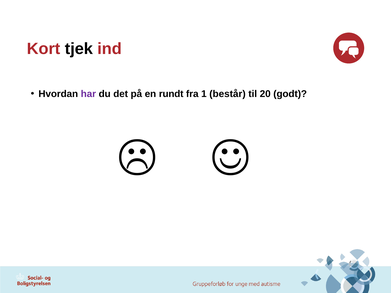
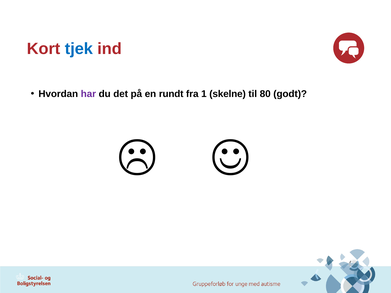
tjek colour: black -> blue
består: består -> skelne
20: 20 -> 80
